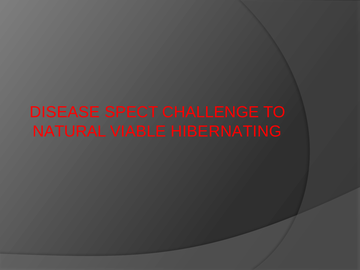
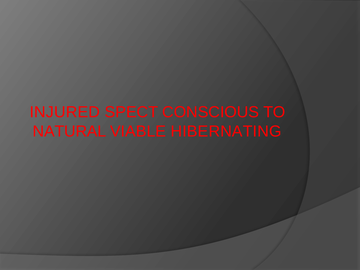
DISEASE: DISEASE -> INJURED
CHALLENGE: CHALLENGE -> CONSCIOUS
